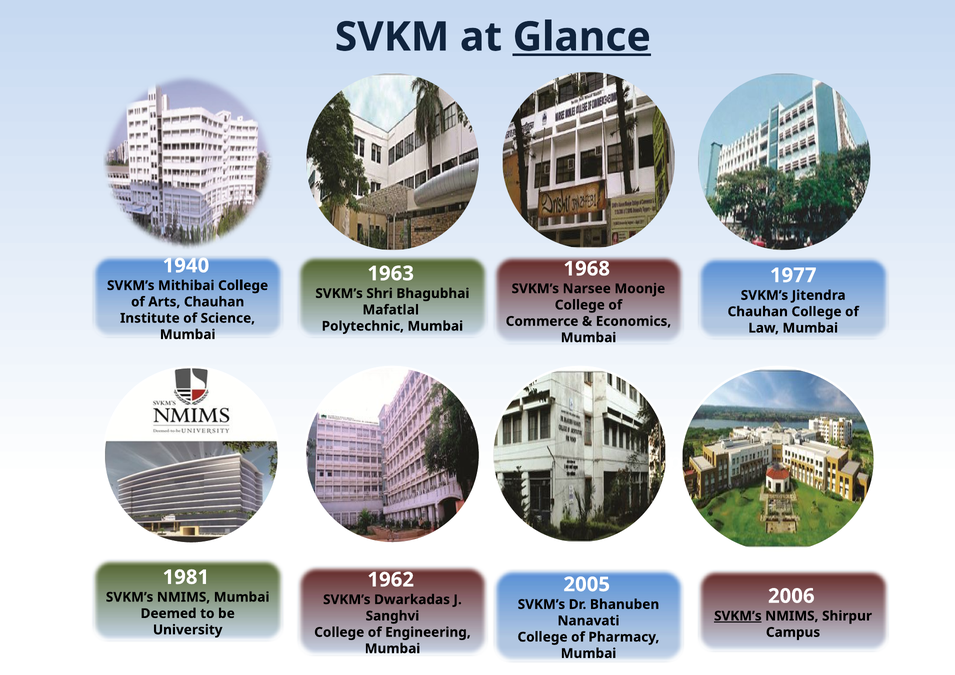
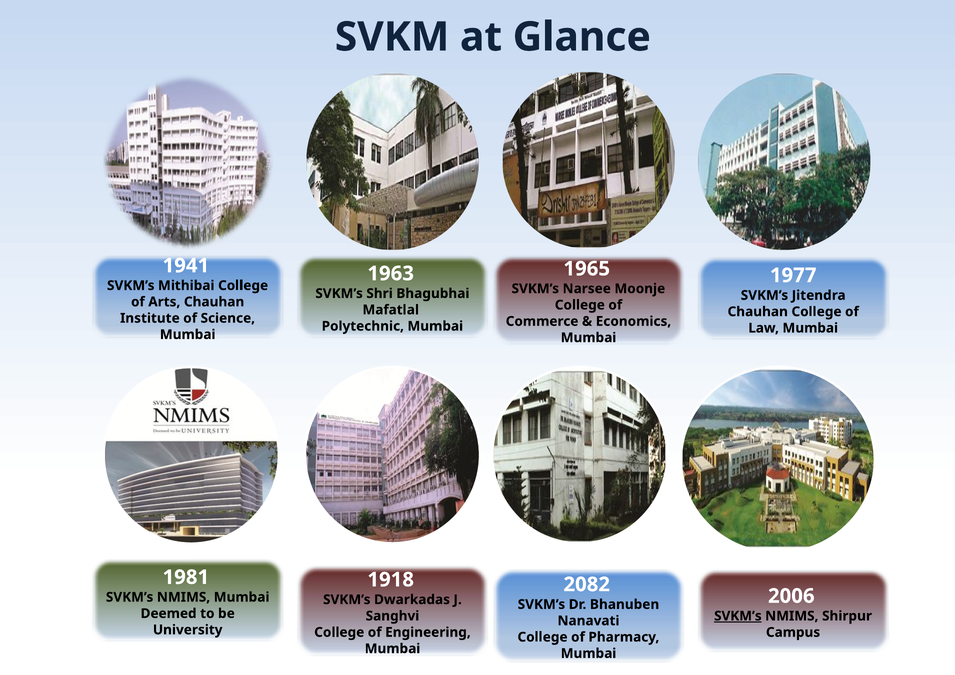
Glance underline: present -> none
1940: 1940 -> 1941
1968: 1968 -> 1965
1962: 1962 -> 1918
2005: 2005 -> 2082
